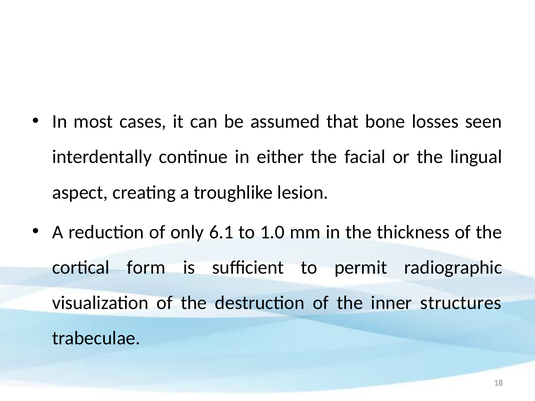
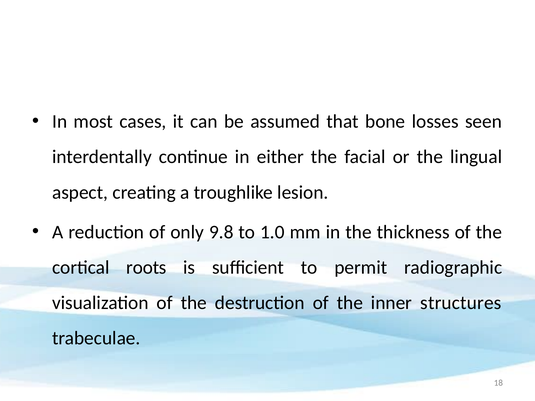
6.1: 6.1 -> 9.8
form: form -> roots
